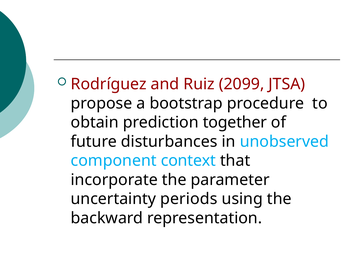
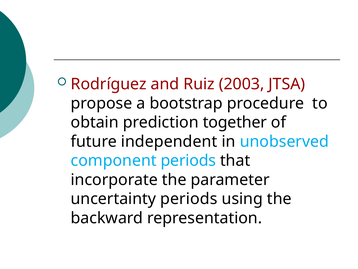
2099: 2099 -> 2003
disturbances: disturbances -> independent
component context: context -> periods
